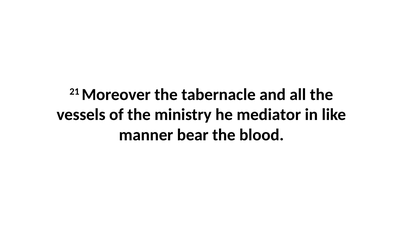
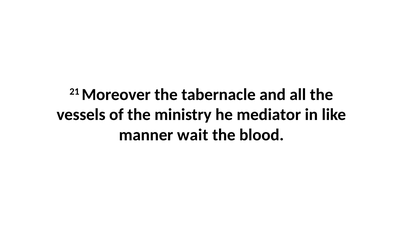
bear: bear -> wait
